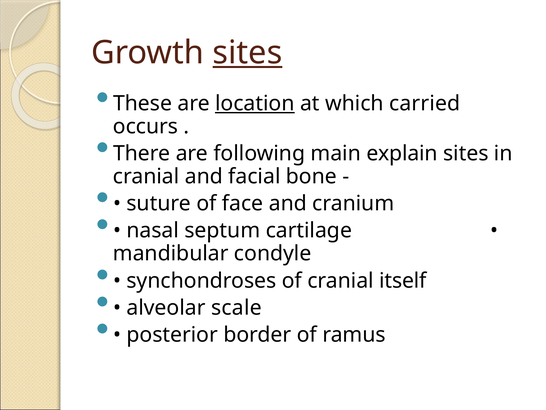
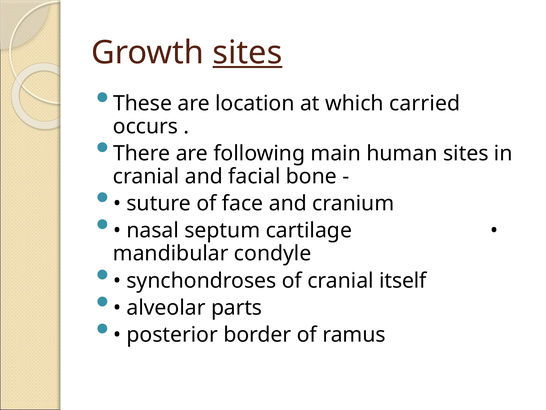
location underline: present -> none
explain: explain -> human
scale: scale -> parts
